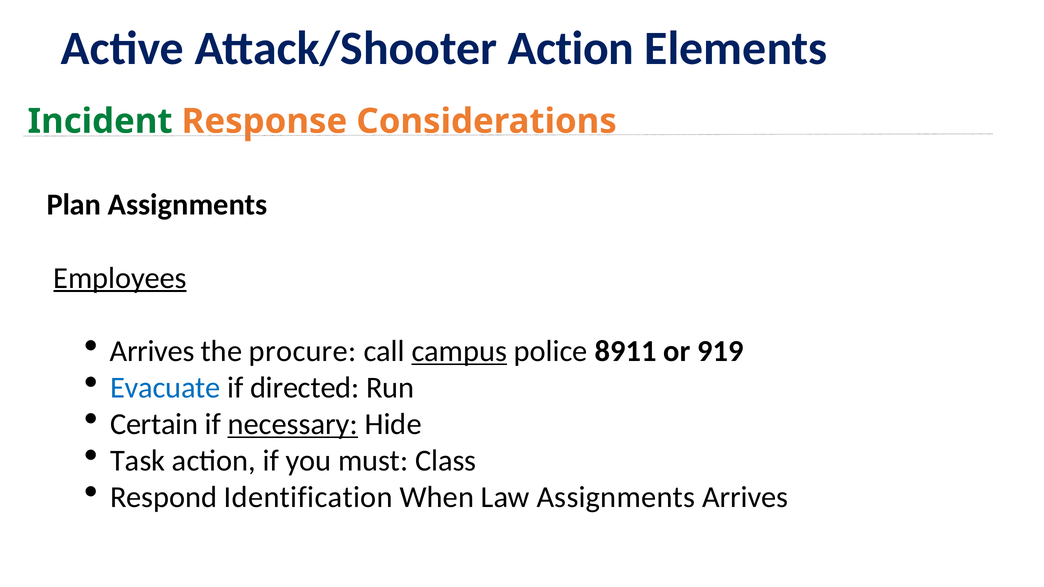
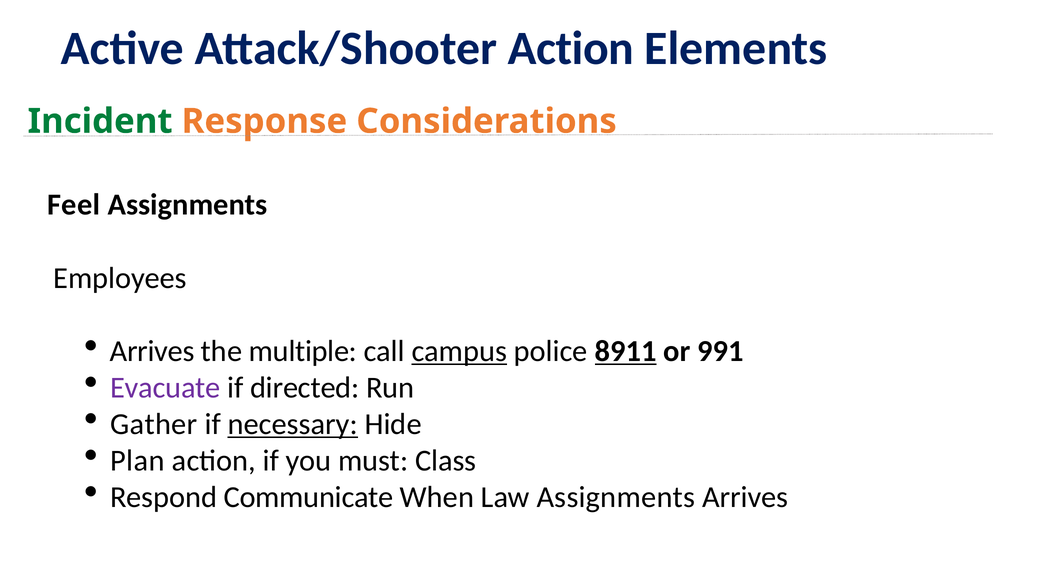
Plan: Plan -> Feel
Employees underline: present -> none
procure: procure -> multiple
8911 underline: none -> present
919: 919 -> 991
Evacuate colour: blue -> purple
Certain: Certain -> Gather
Task: Task -> Plan
Identification: Identification -> Communicate
